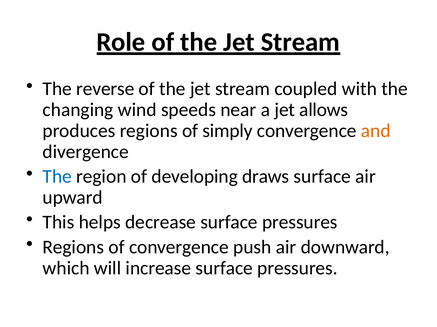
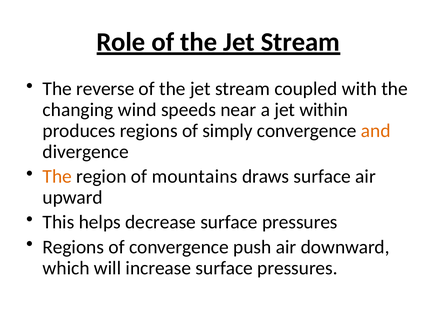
allows: allows -> within
The at (57, 177) colour: blue -> orange
developing: developing -> mountains
